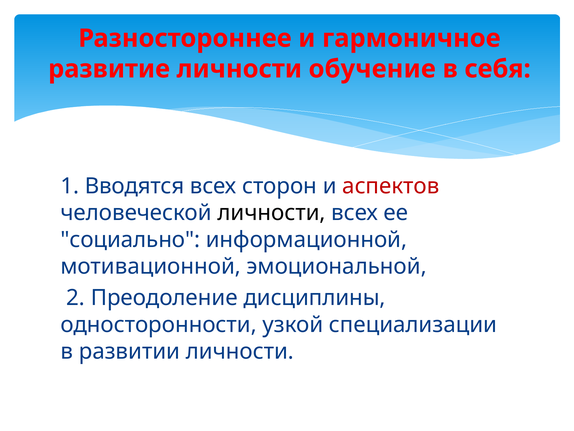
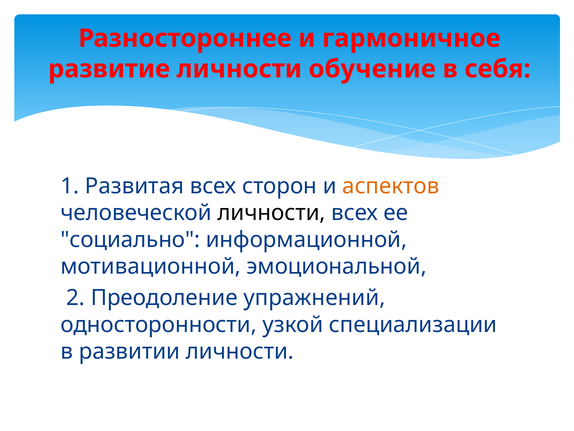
Вводятся: Вводятся -> Развитая
аспектов colour: red -> orange
дисциплины: дисциплины -> упражнений
